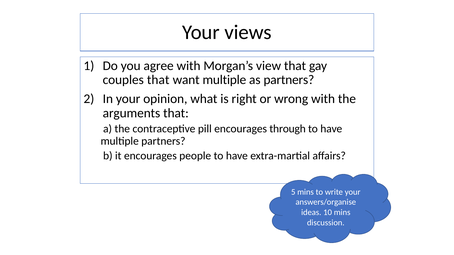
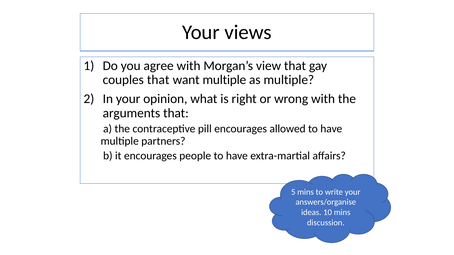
as partners: partners -> multiple
through: through -> allowed
